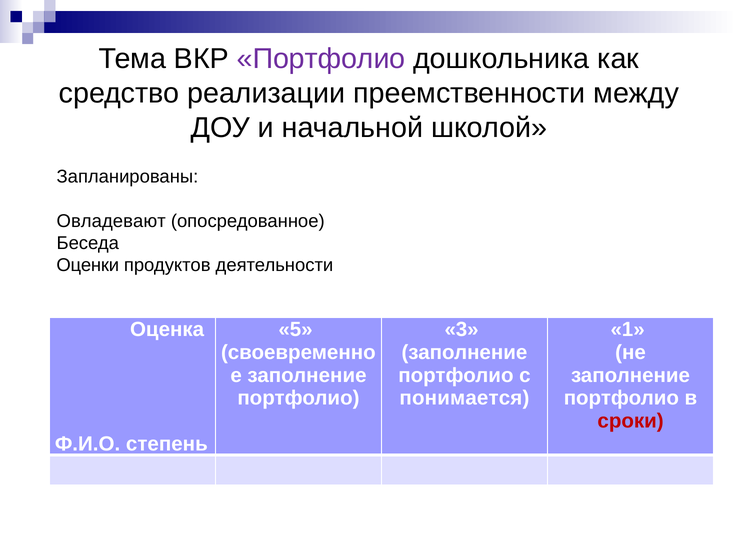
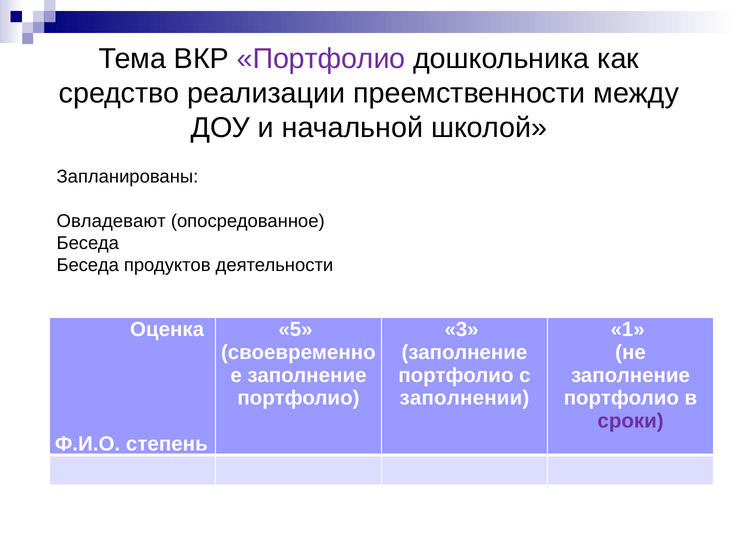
Оценки at (88, 265): Оценки -> Беседа
понимается: понимается -> заполнении
сроки colour: red -> purple
